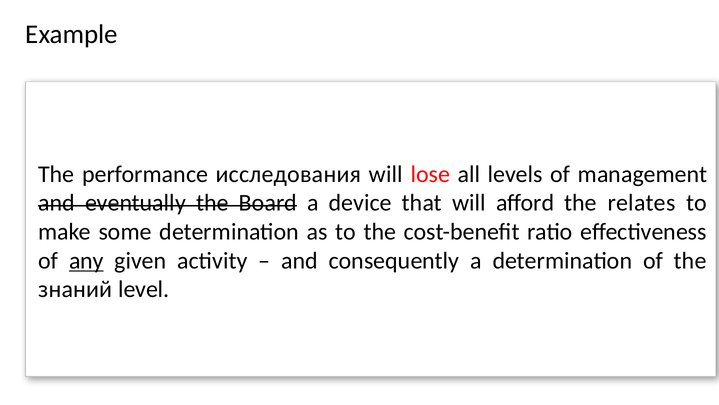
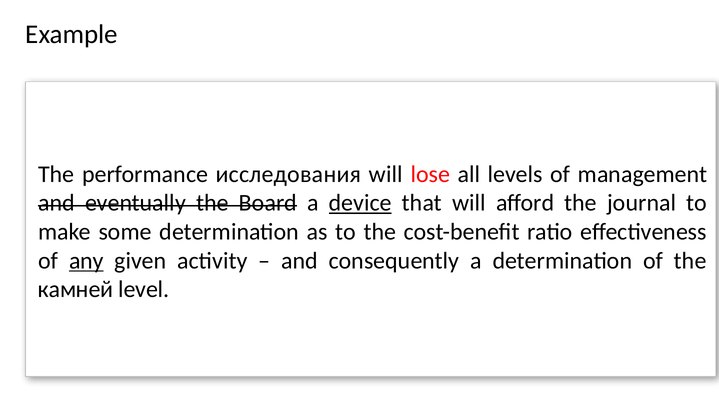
device underline: none -> present
relates: relates -> journal
знаний: знаний -> камней
